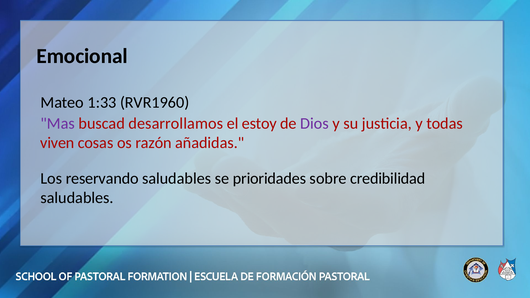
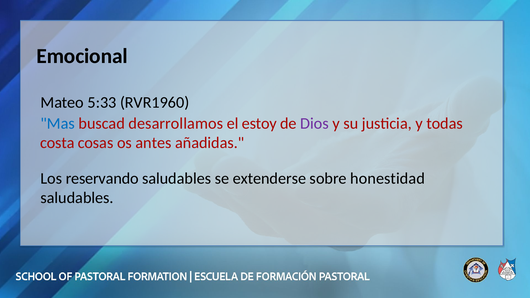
1:33: 1:33 -> 5:33
Mas colour: purple -> blue
viven: viven -> costa
razón: razón -> antes
prioridades: prioridades -> extenderse
credibilidad: credibilidad -> honestidad
